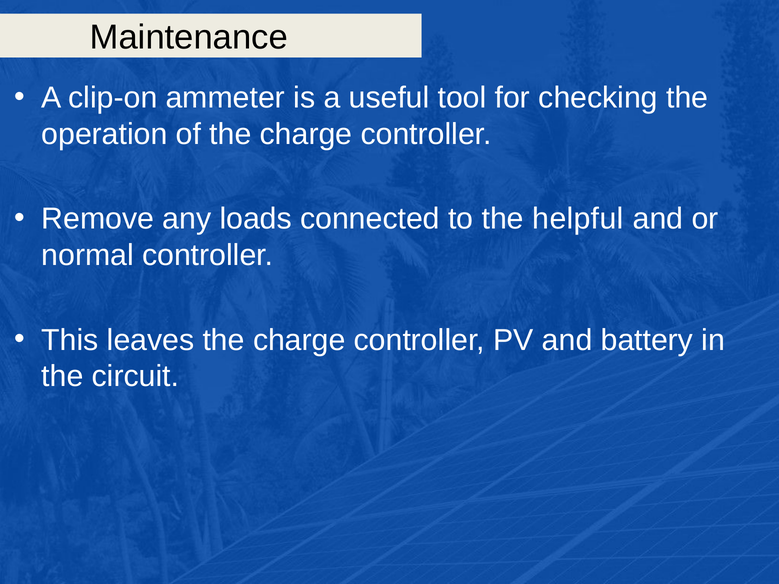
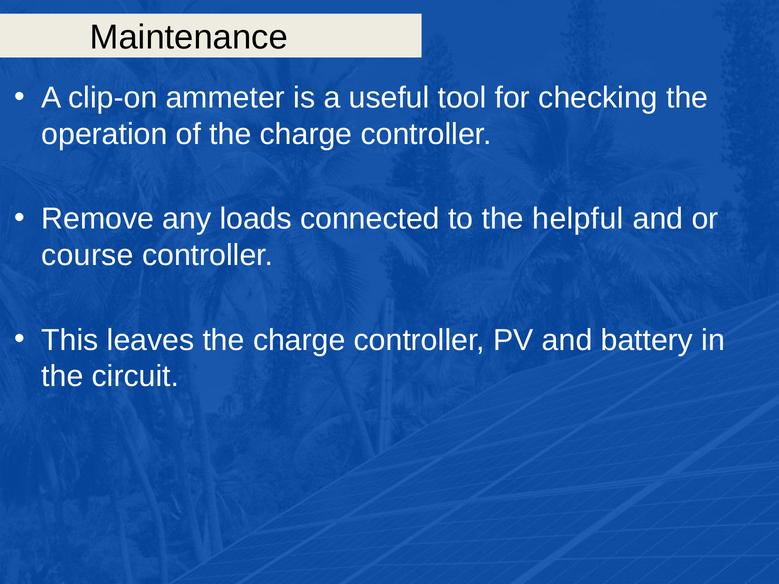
normal: normal -> course
